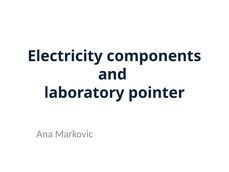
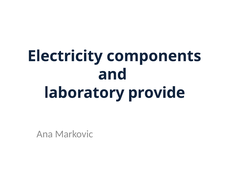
pointer: pointer -> provide
